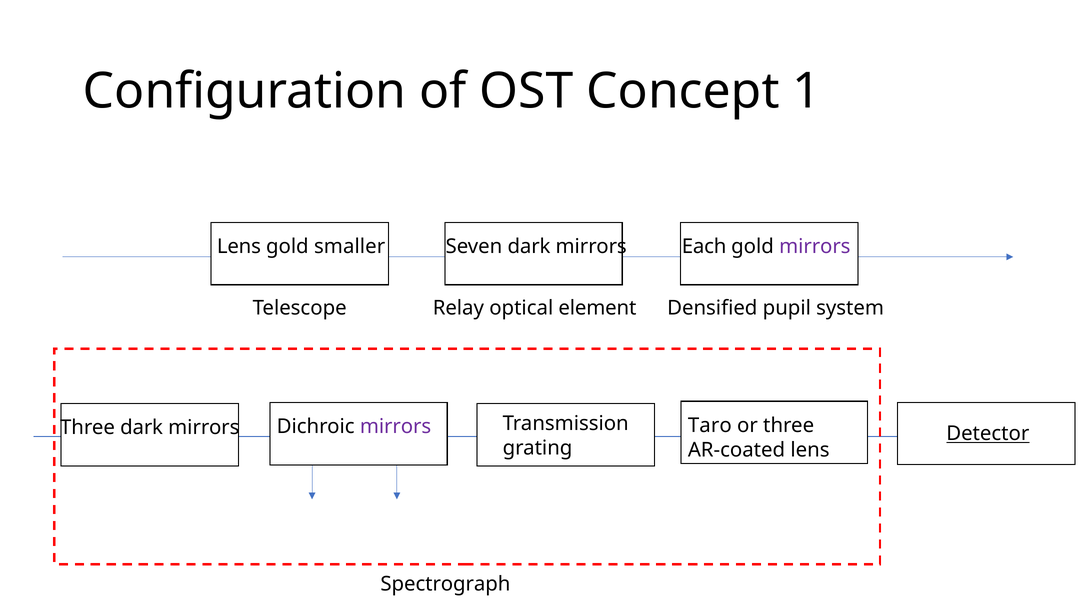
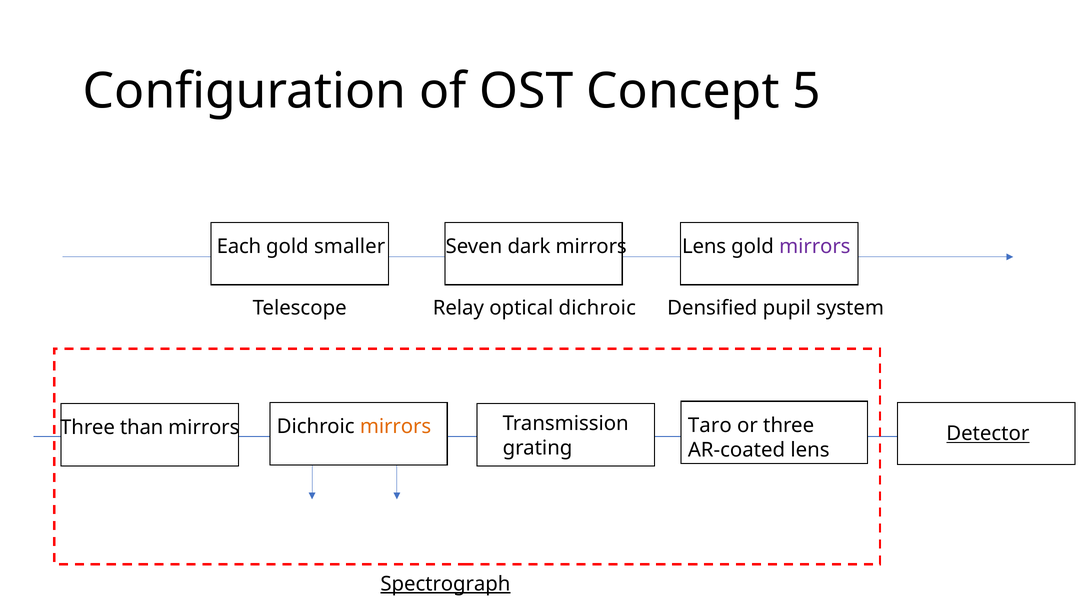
1: 1 -> 5
Lens at (239, 246): Lens -> Each
Each at (704, 246): Each -> Lens
optical element: element -> dichroic
mirrors at (396, 427) colour: purple -> orange
Three dark: dark -> than
Spectrograph underline: none -> present
